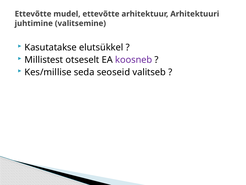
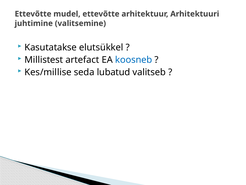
otseselt: otseselt -> artefact
koosneb colour: purple -> blue
seoseid: seoseid -> lubatud
